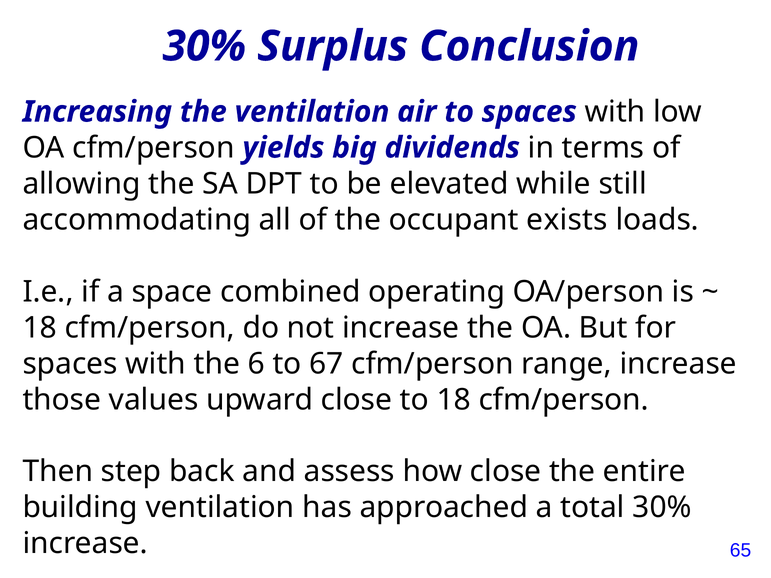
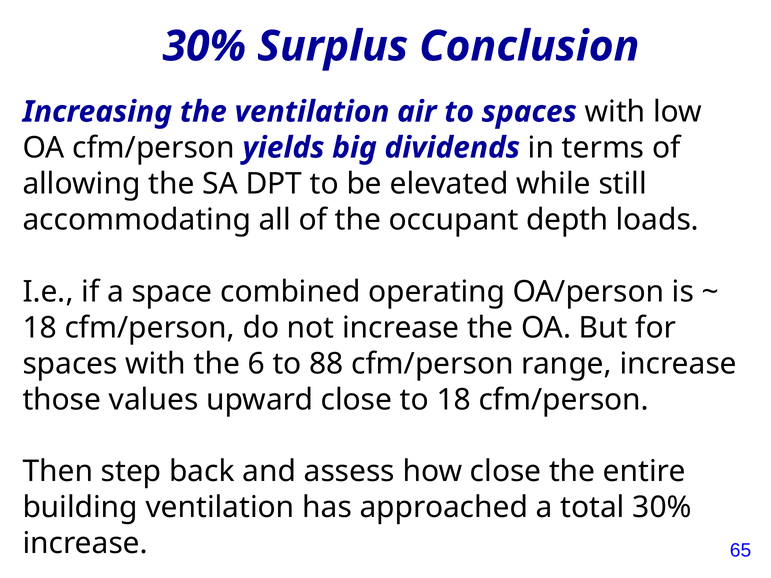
exists: exists -> depth
67: 67 -> 88
